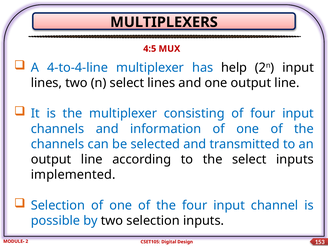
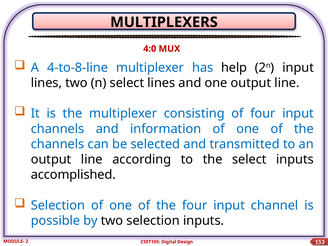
4:5: 4:5 -> 4:0
4-to-4-line: 4-to-4-line -> 4-to-8-line
implemented: implemented -> accomplished
